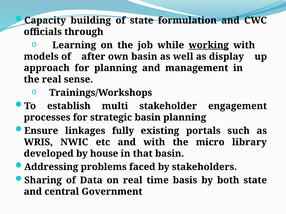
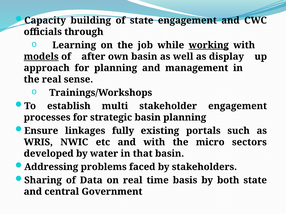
state formulation: formulation -> engagement
models underline: none -> present
library: library -> sectors
house: house -> water
